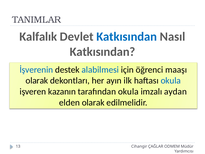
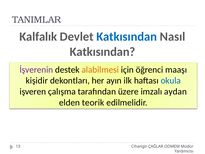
İşverenin colour: blue -> purple
alabilmesi colour: blue -> orange
olarak at (37, 81): olarak -> kişidir
kazanın: kazanın -> çalışma
tarafından okula: okula -> üzere
elden olarak: olarak -> teorik
